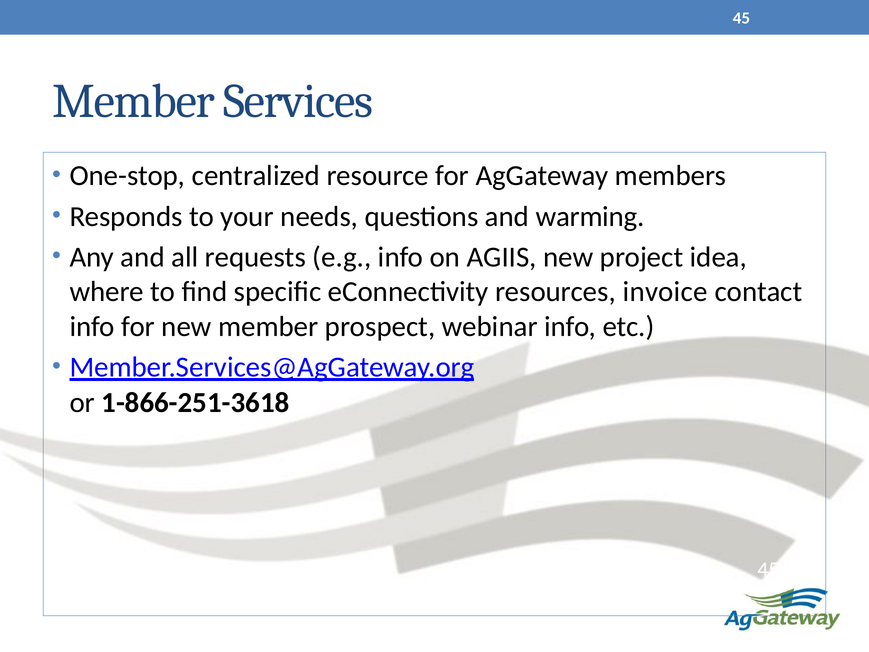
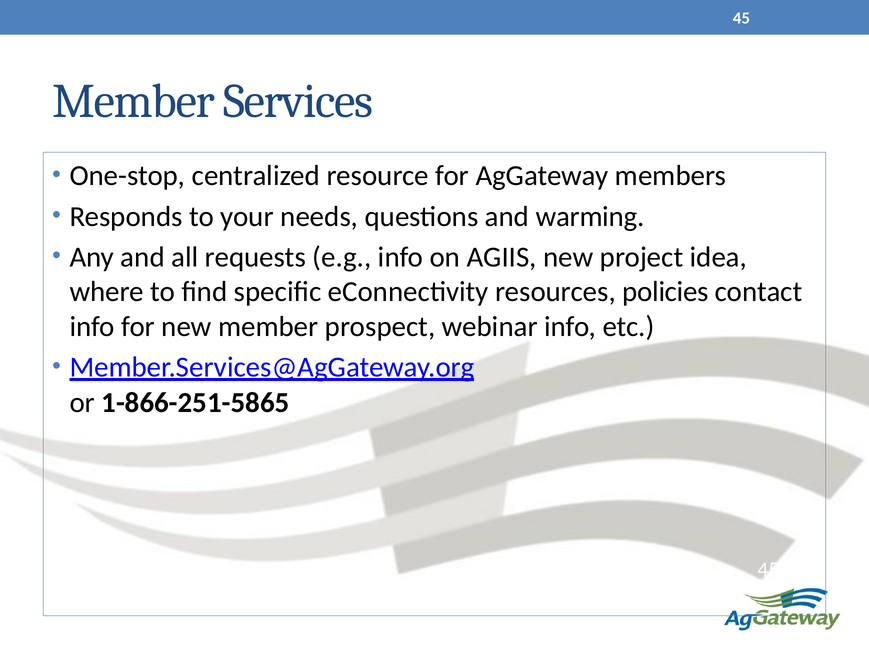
invoice: invoice -> policies
1-866-251-3618: 1-866-251-3618 -> 1-866-251-5865
